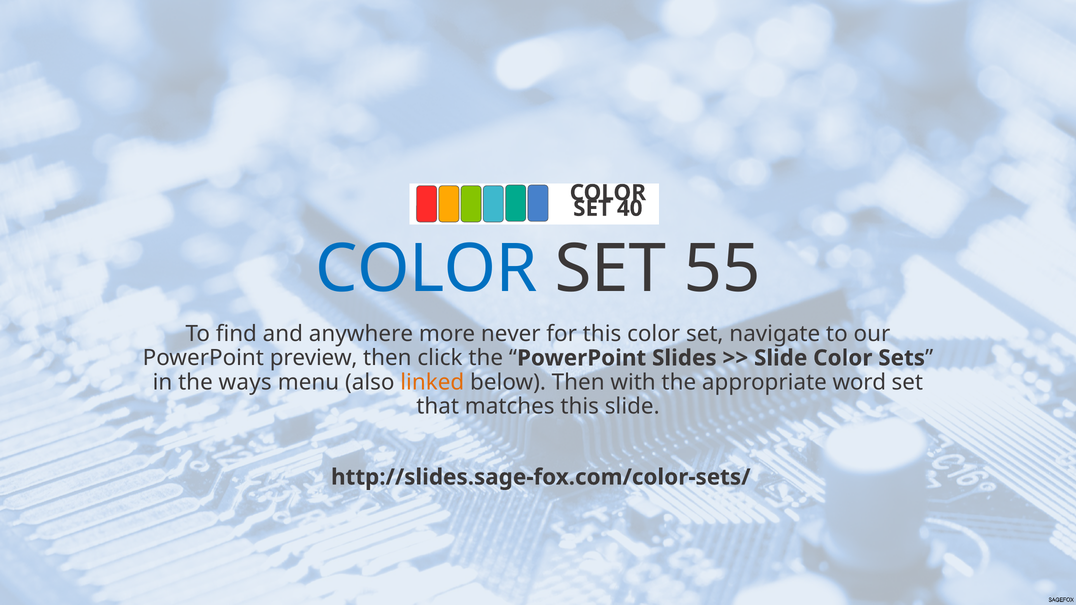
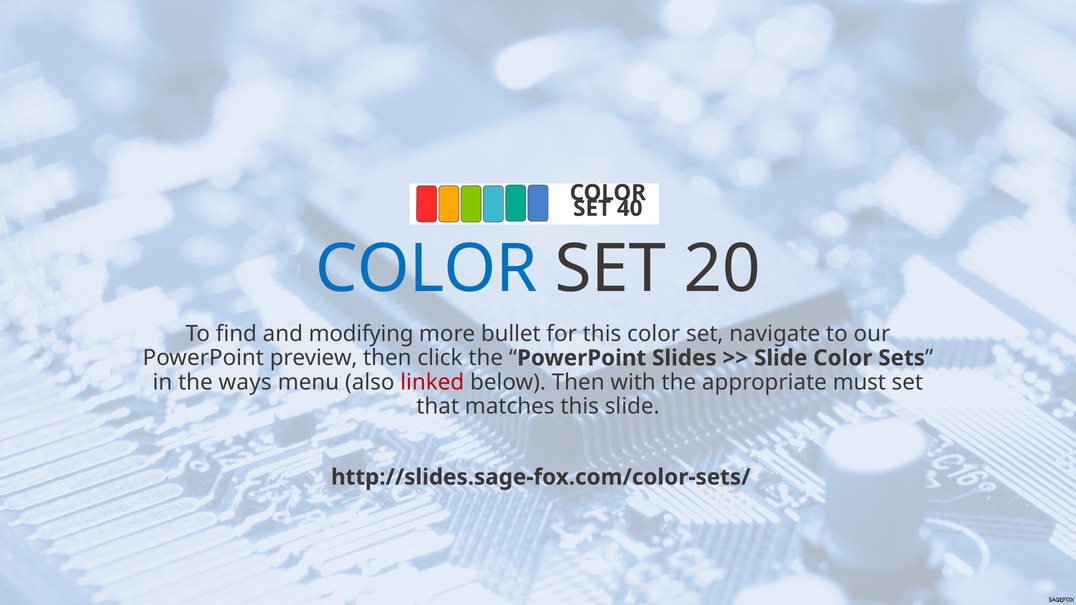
55: 55 -> 20
anywhere: anywhere -> modifying
never: never -> bullet
linked colour: orange -> red
word: word -> must
